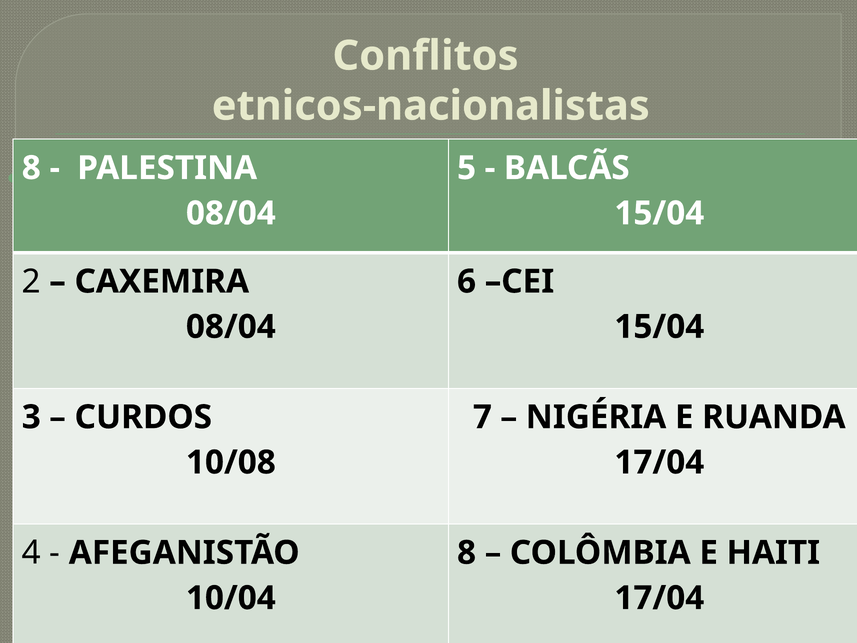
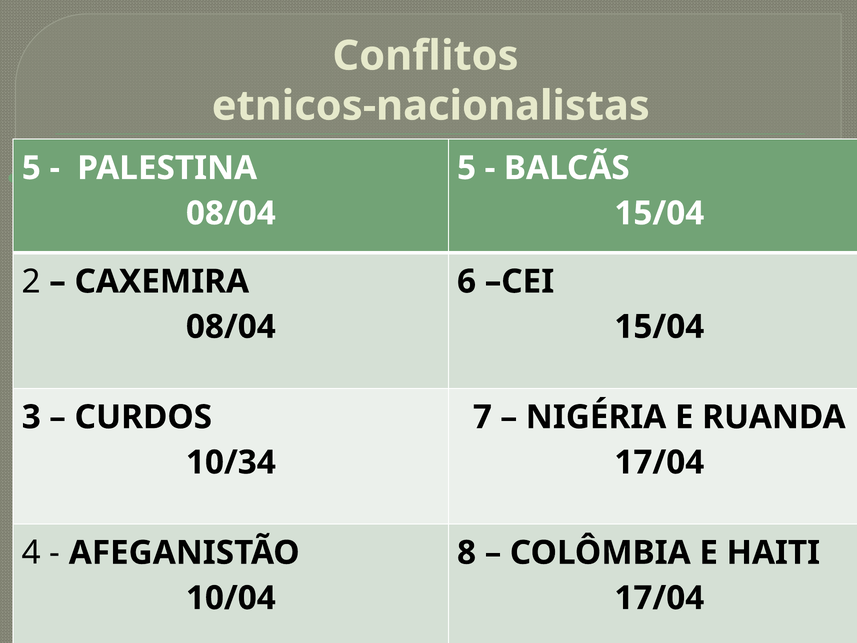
8 at (31, 168): 8 -> 5
10/08: 10/08 -> 10/34
